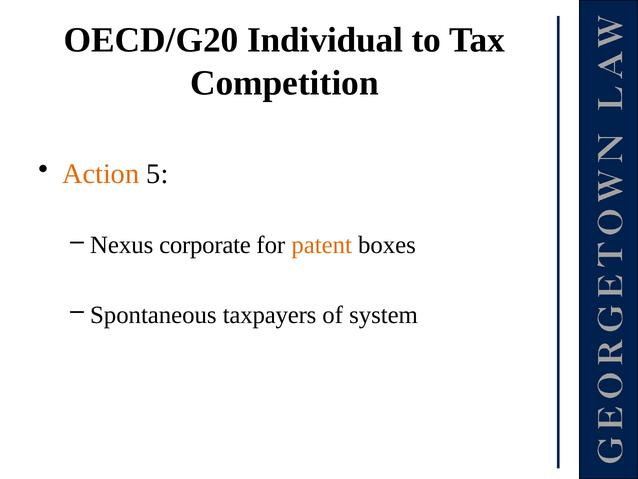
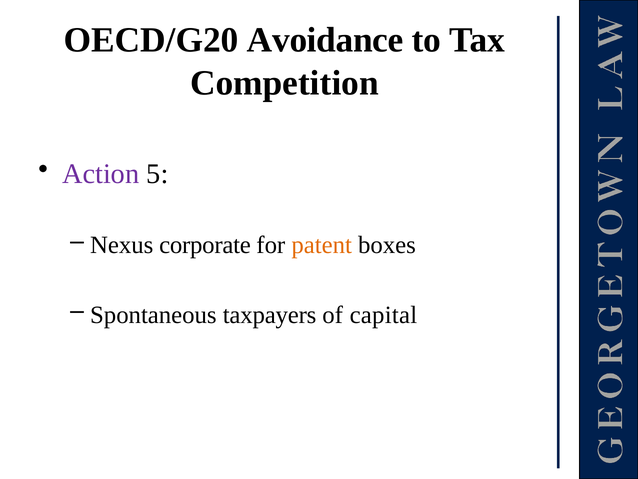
Individual: Individual -> Avoidance
Action colour: orange -> purple
system: system -> capital
